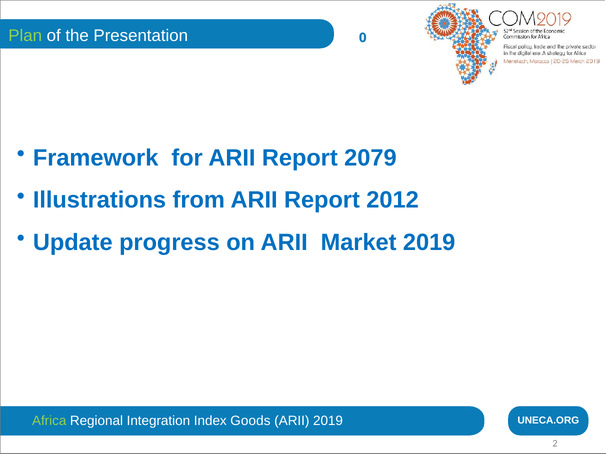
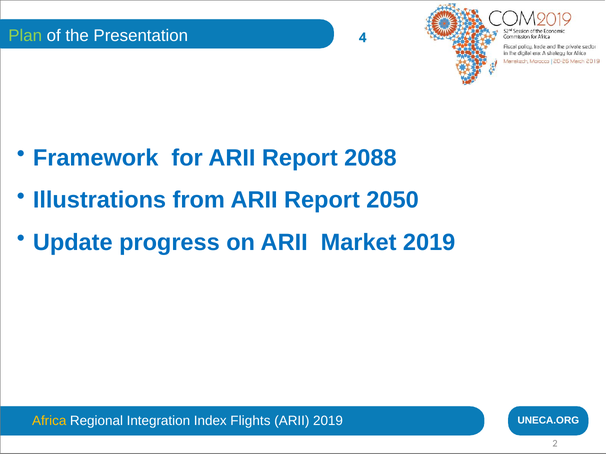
0: 0 -> 4
2079: 2079 -> 2088
2012: 2012 -> 2050
Africa colour: light green -> yellow
Goods: Goods -> Flights
